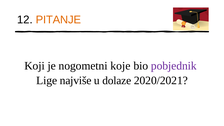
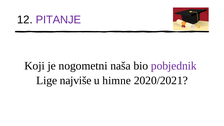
PITANJE colour: orange -> purple
koje: koje -> naša
dolaze: dolaze -> himne
